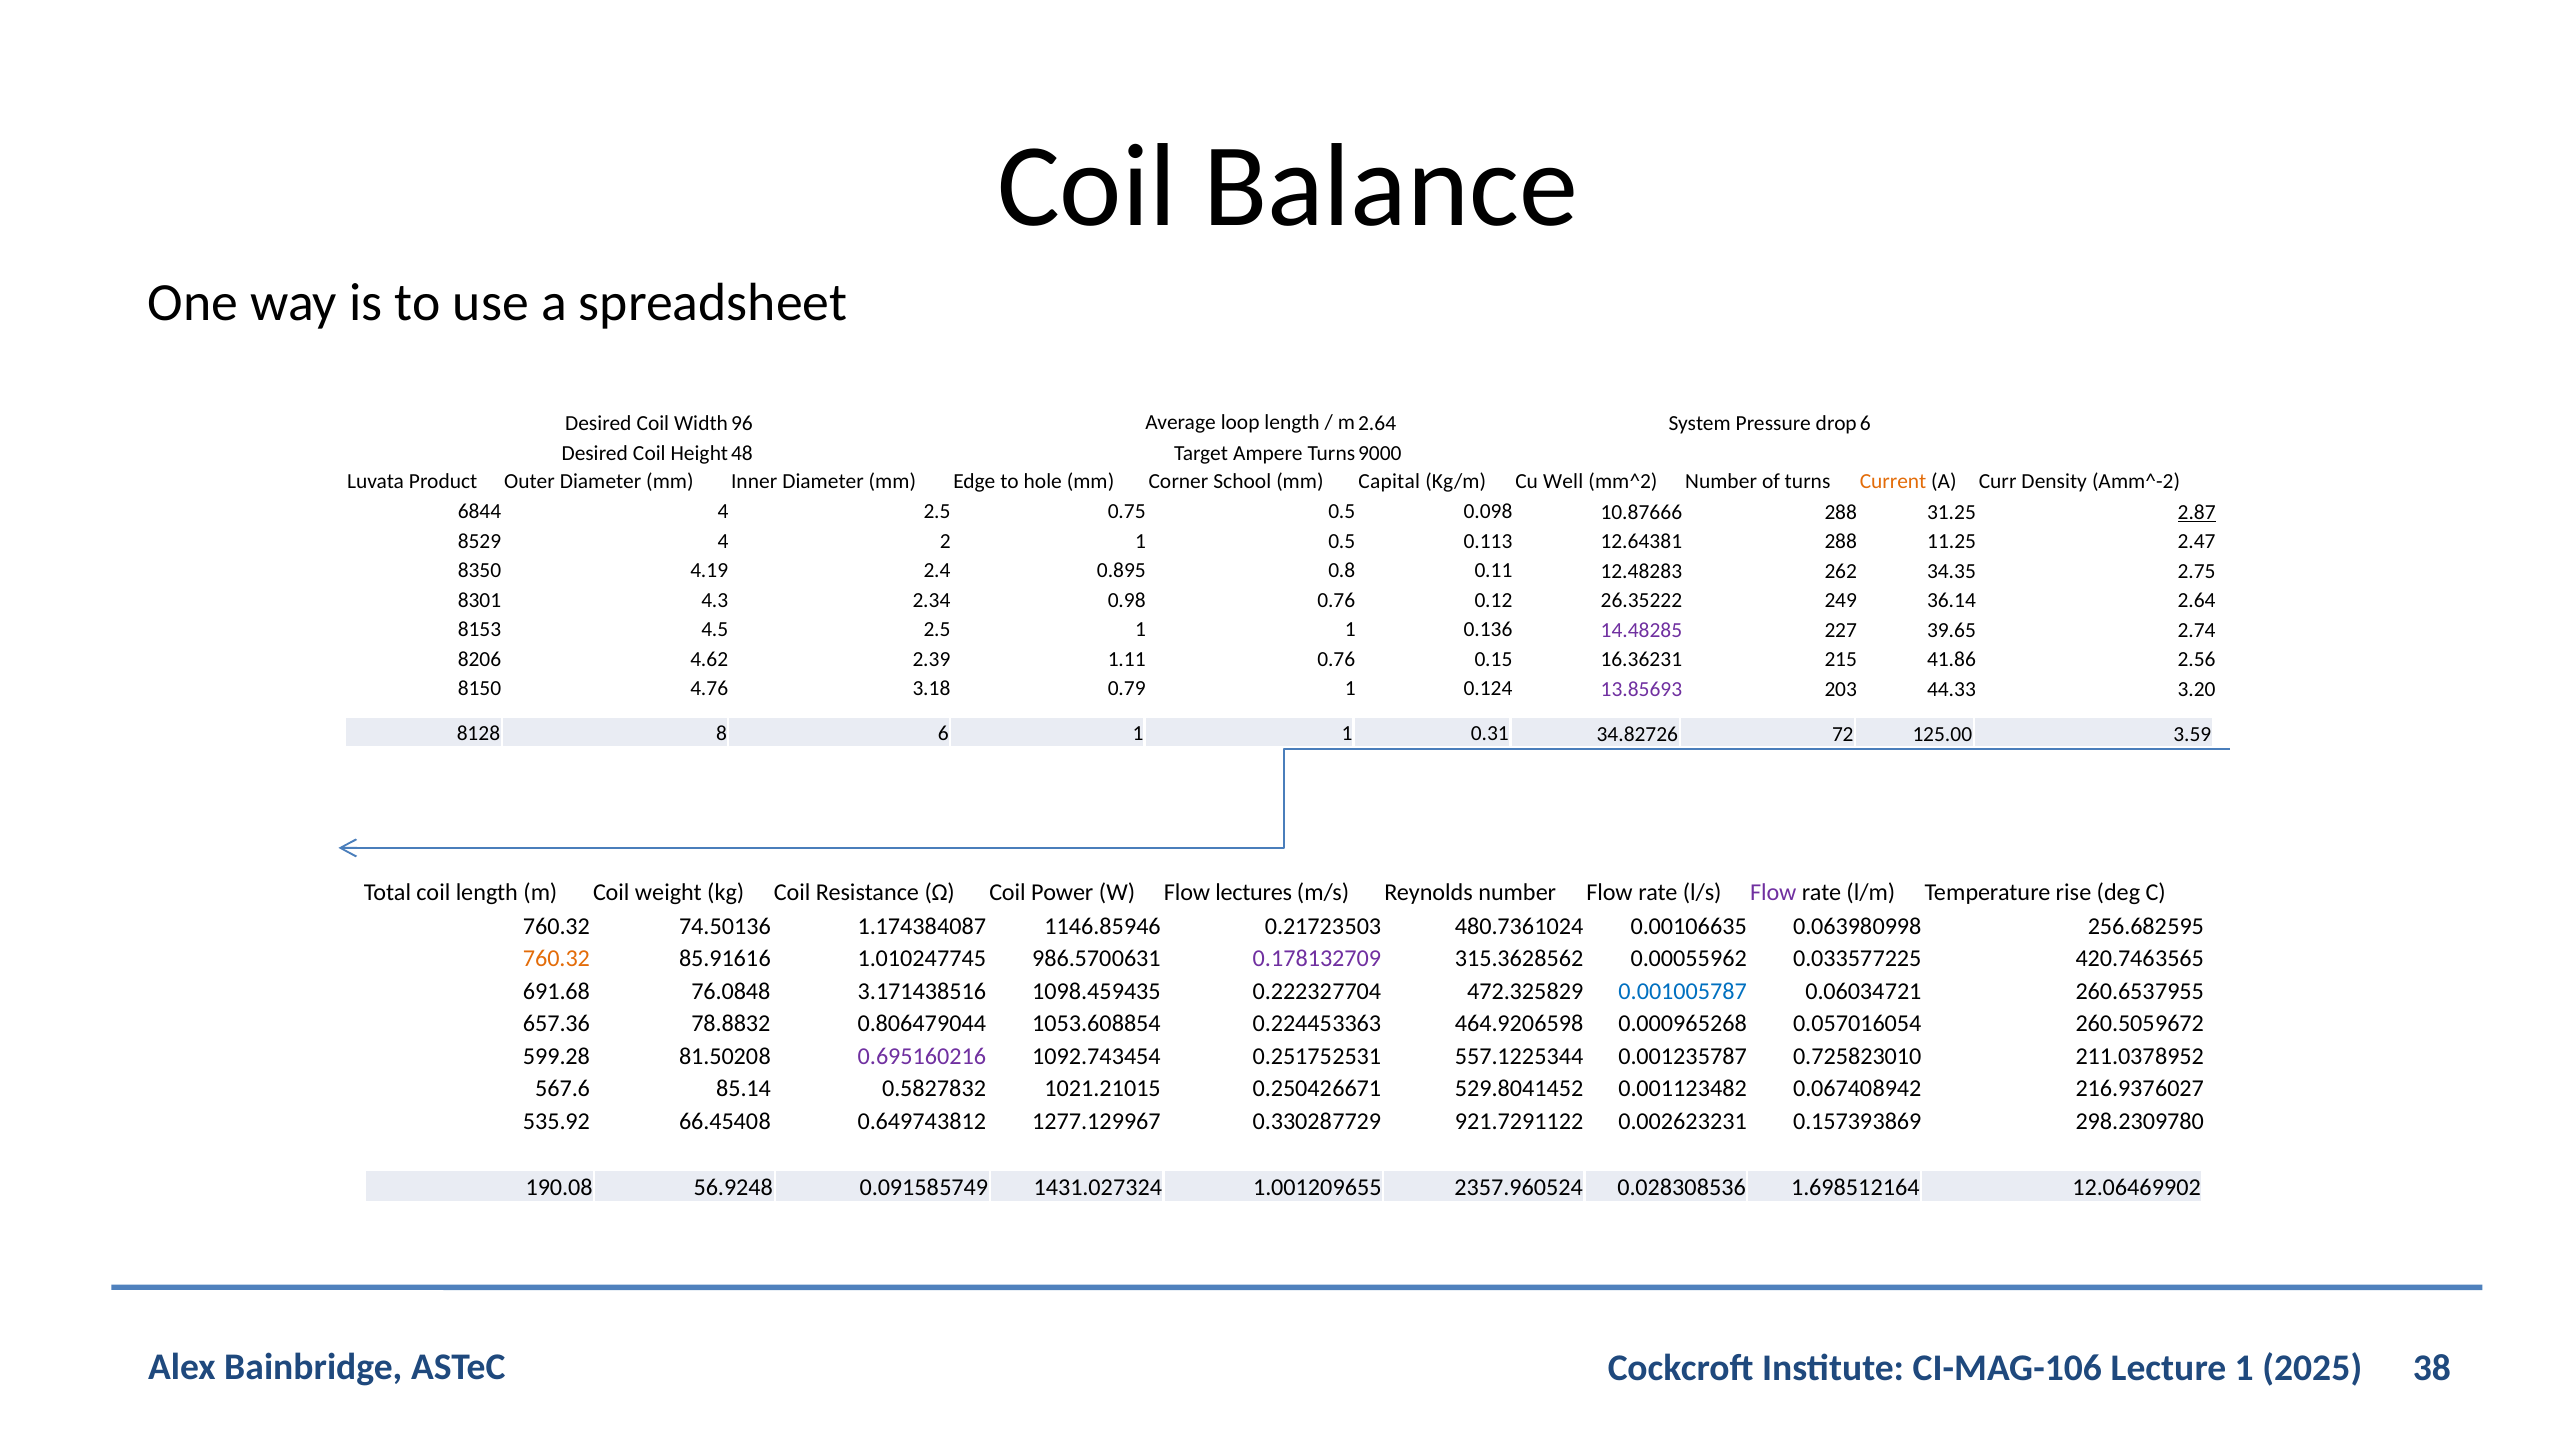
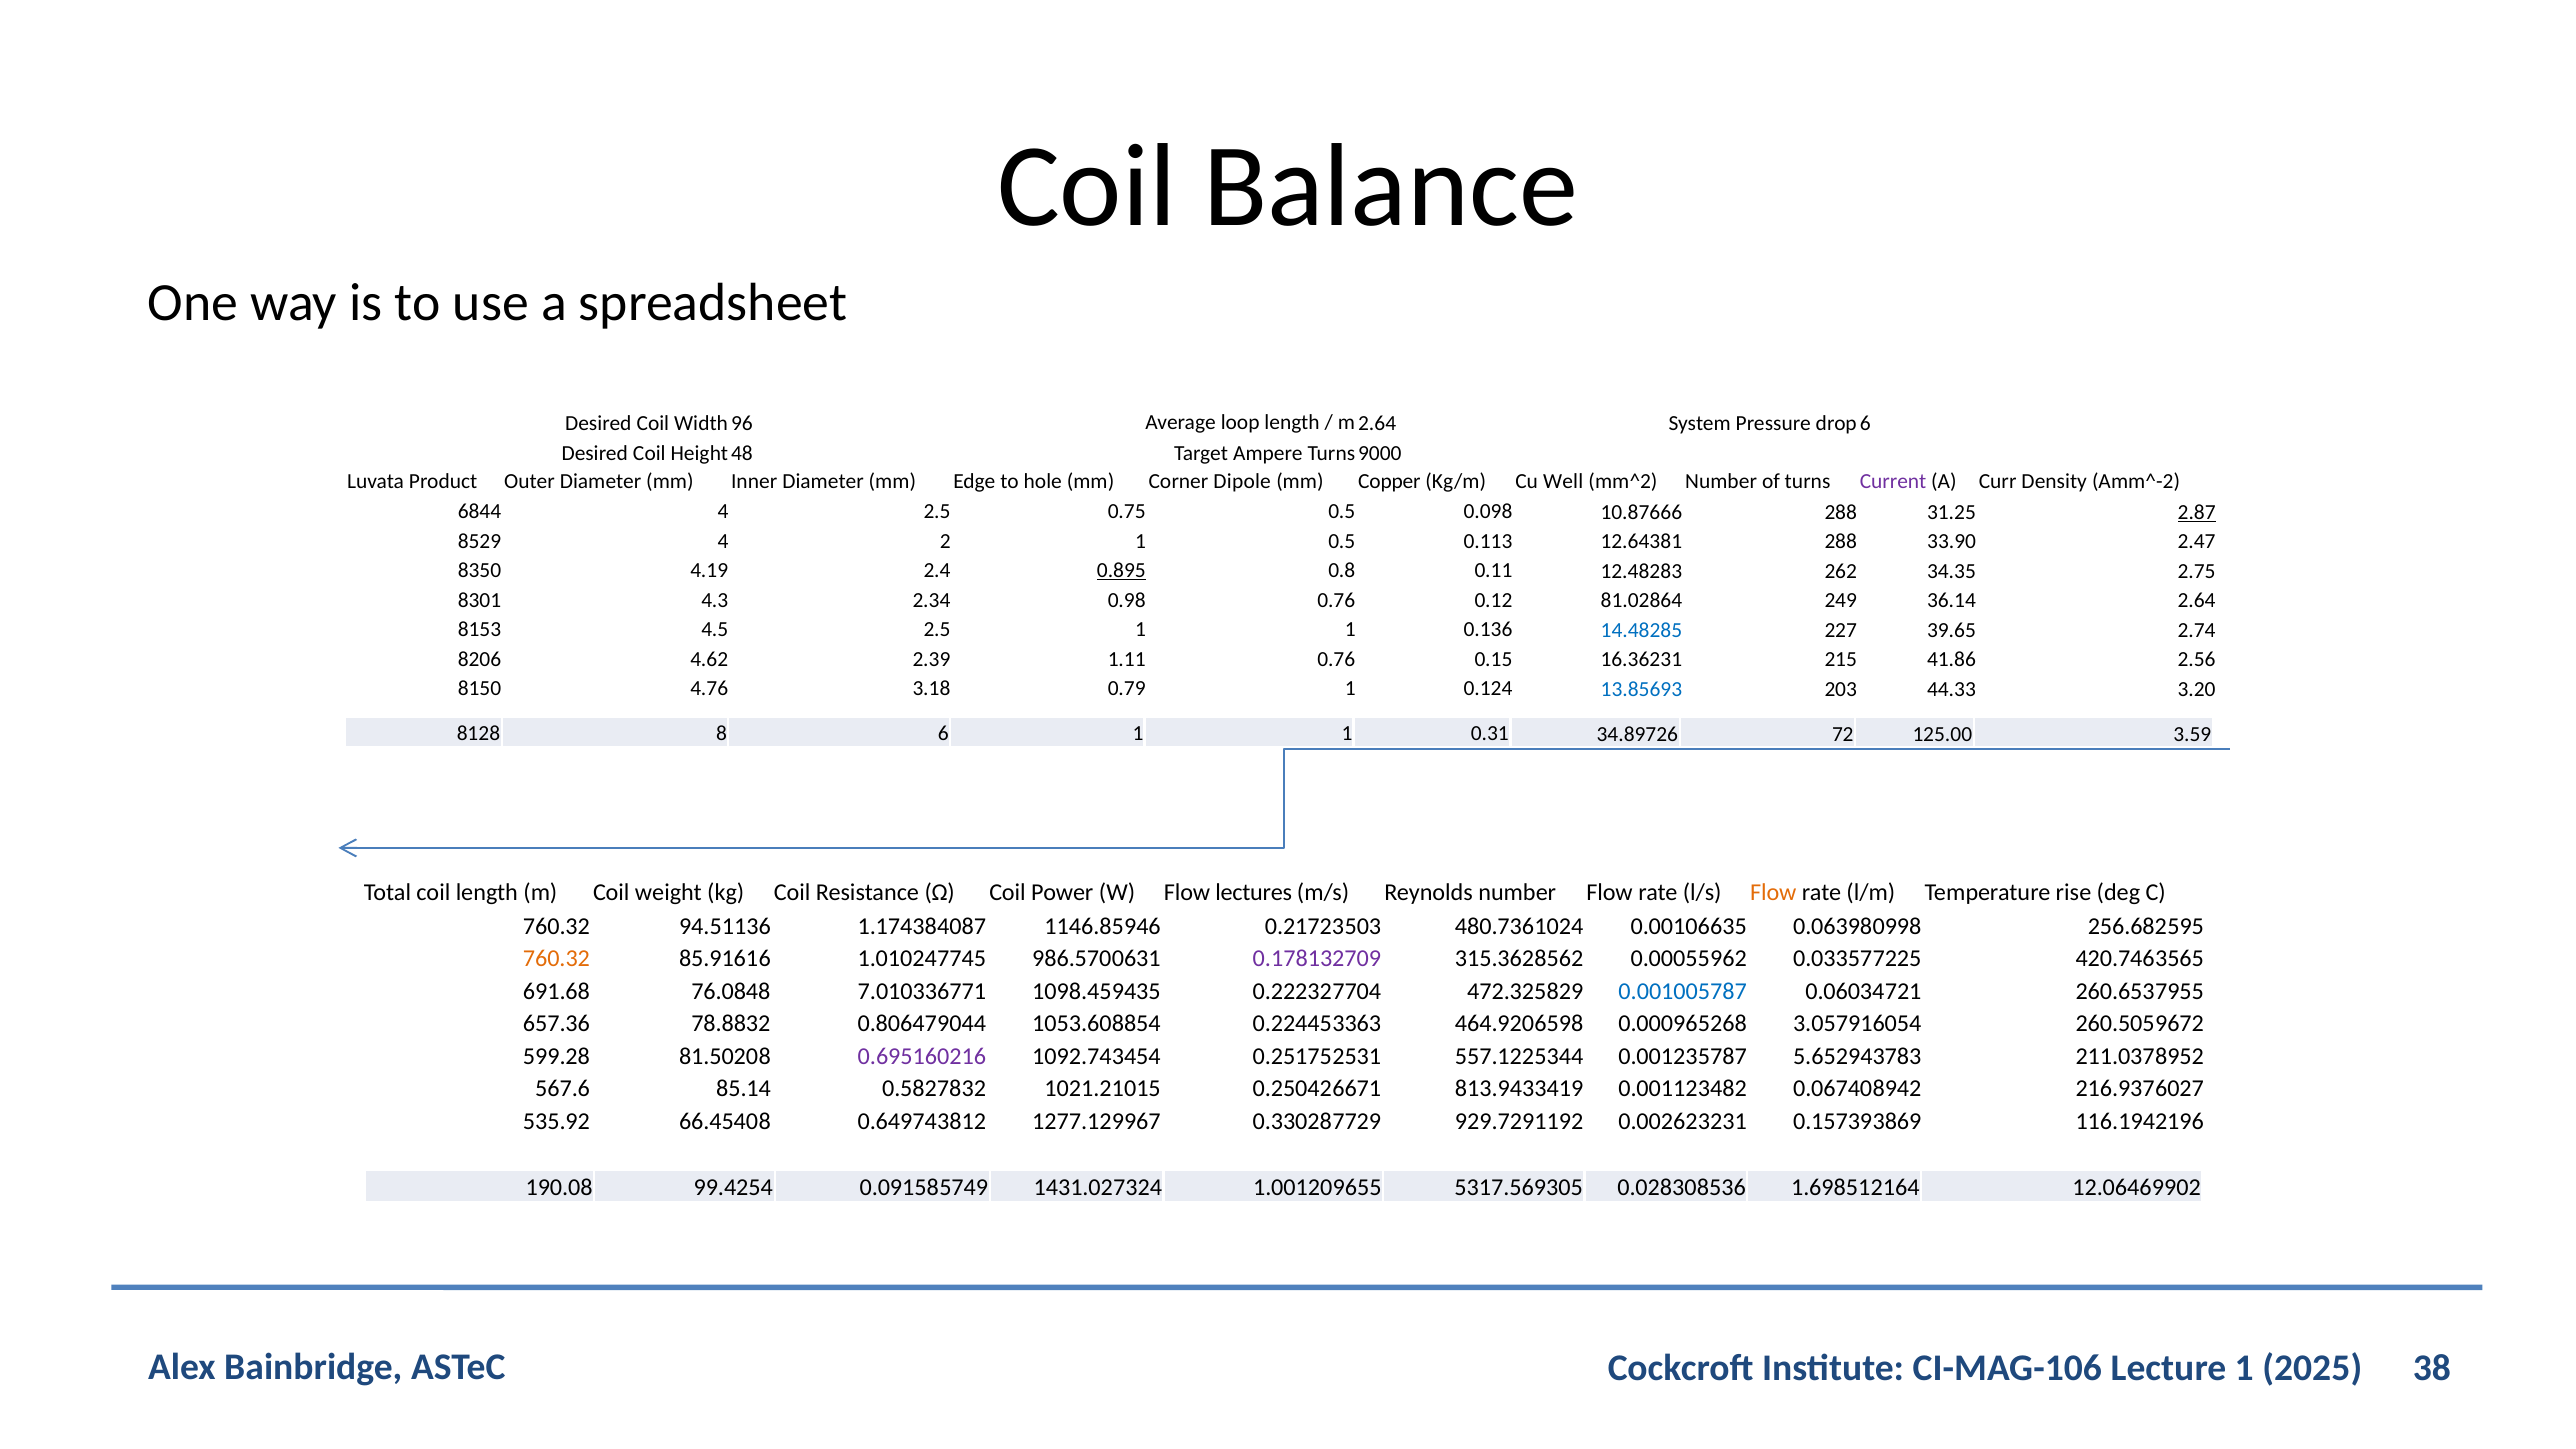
School: School -> Dipole
Capital: Capital -> Copper
Current colour: orange -> purple
11.25: 11.25 -> 33.90
0.895 underline: none -> present
26.35222: 26.35222 -> 81.02864
14.48285 colour: purple -> blue
13.85693 colour: purple -> blue
34.82726: 34.82726 -> 34.89726
Flow at (1773, 892) colour: purple -> orange
74.50136: 74.50136 -> 94.51136
3.171438516: 3.171438516 -> 7.010336771
0.057016054: 0.057016054 -> 3.057916054
0.725823010: 0.725823010 -> 5.652943783
529.8041452: 529.8041452 -> 813.9433419
921.7291122: 921.7291122 -> 929.7291192
298.2309780: 298.2309780 -> 116.1942196
56.9248: 56.9248 -> 99.4254
2357.960524: 2357.960524 -> 5317.569305
